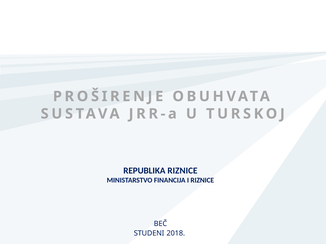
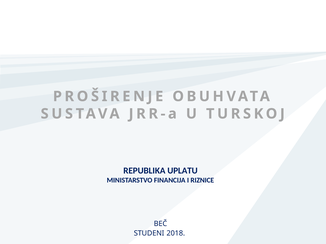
REPUBLIKA RIZNICE: RIZNICE -> UPLATU
